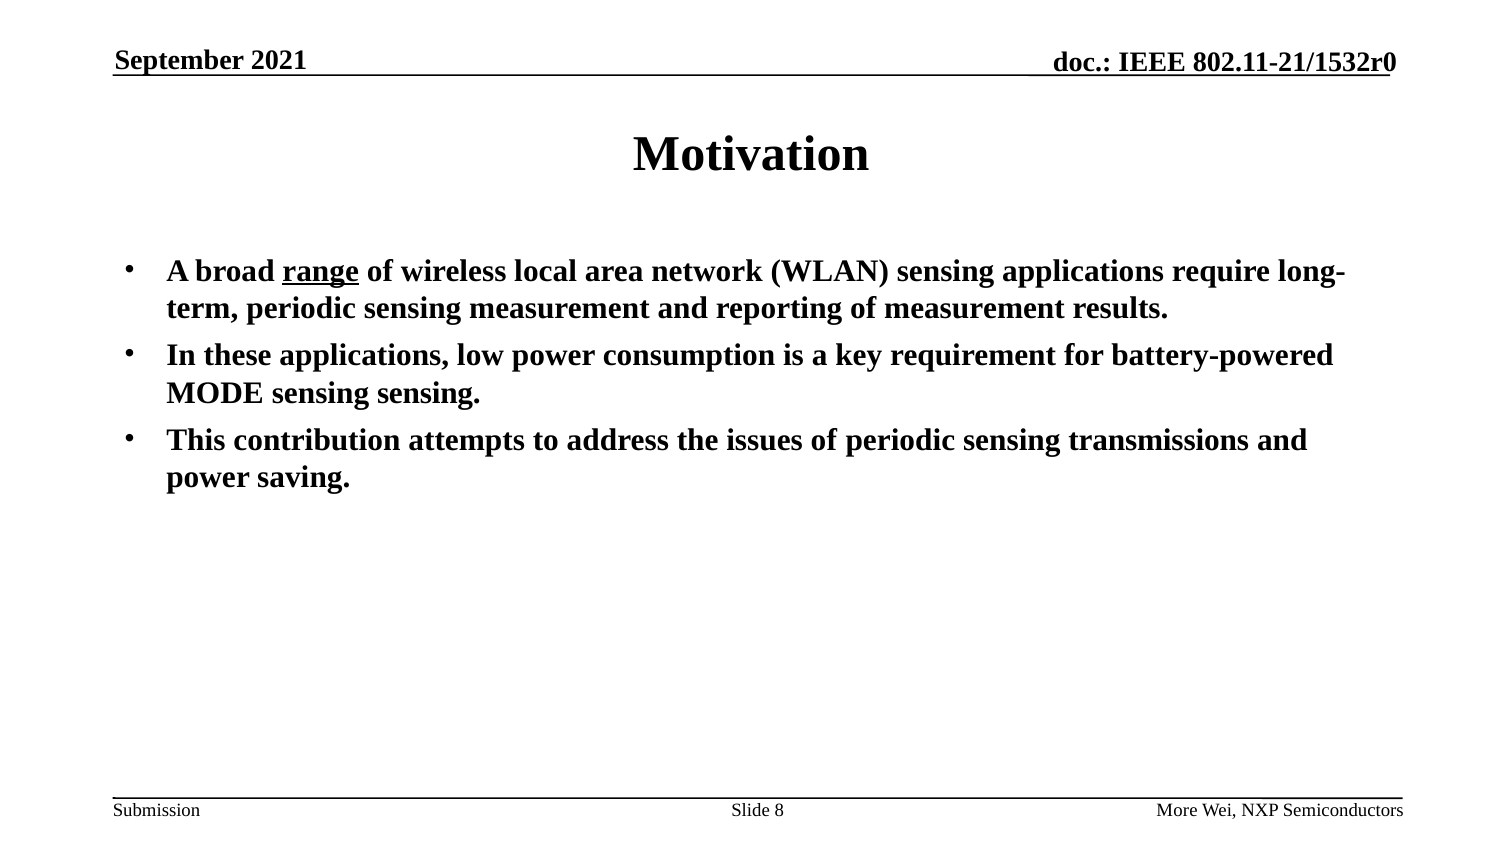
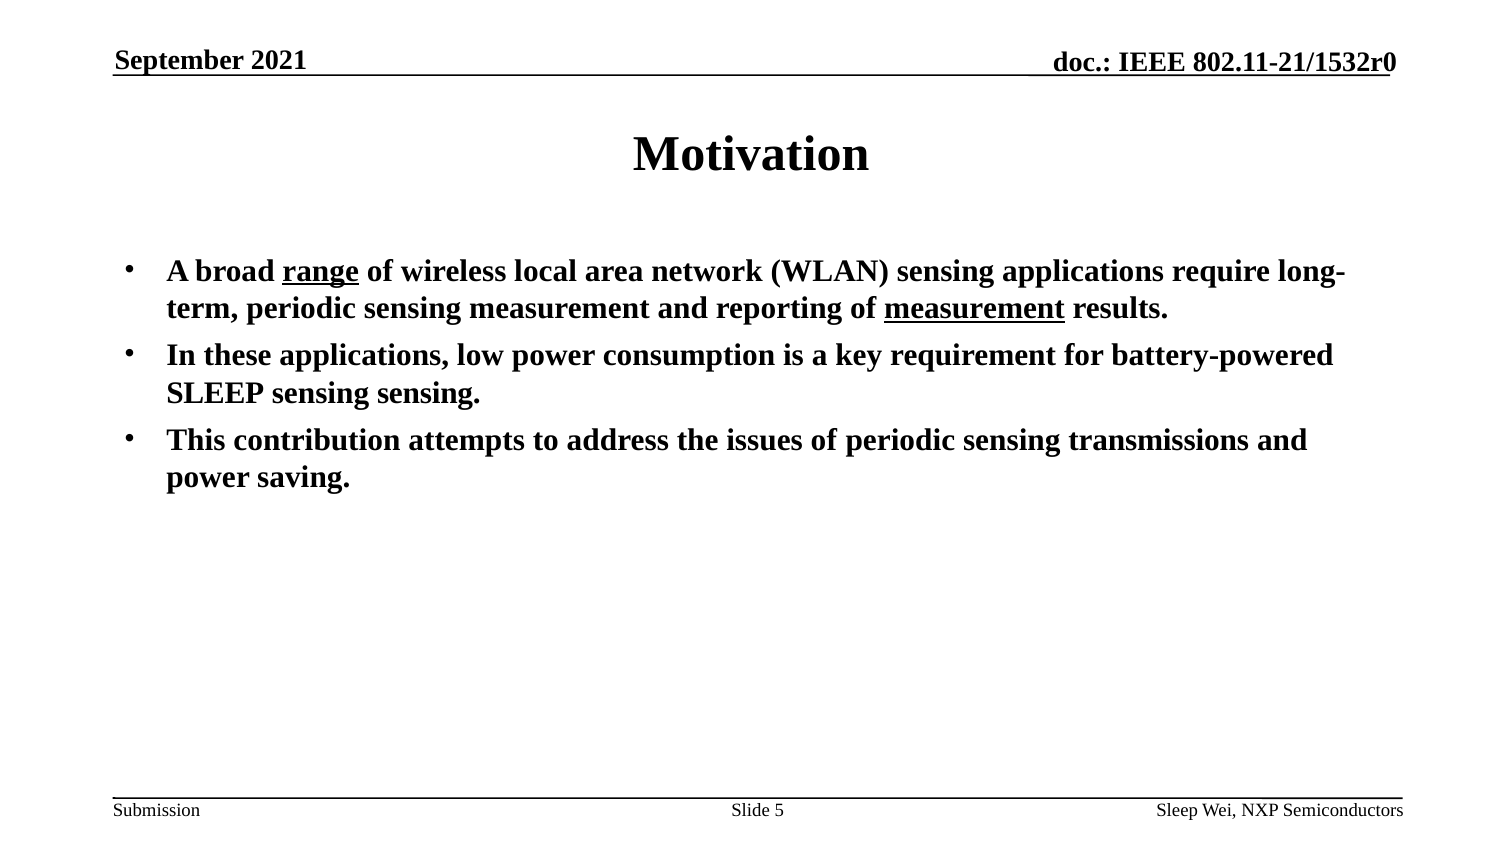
measurement at (974, 308) underline: none -> present
MODE at (215, 393): MODE -> SLEEP
8: 8 -> 5
More at (1177, 811): More -> Sleep
